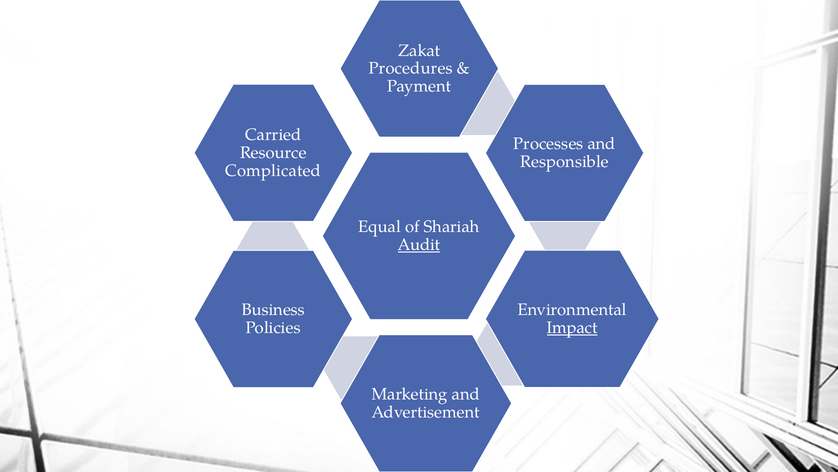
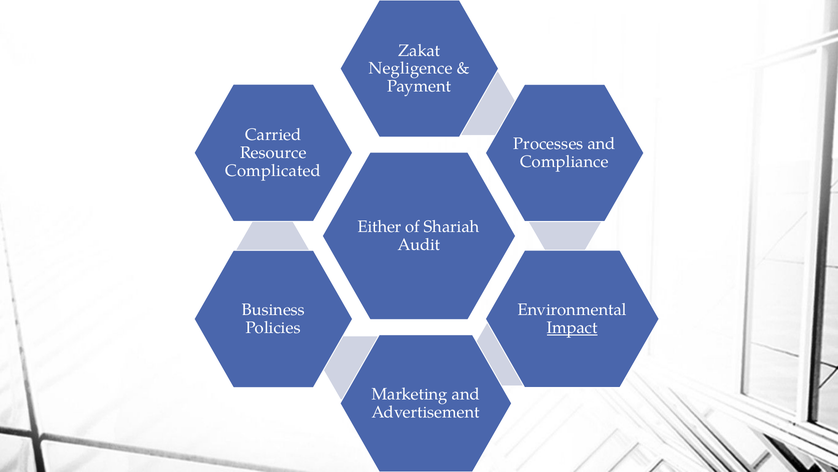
Procedures: Procedures -> Negligence
Responsible: Responsible -> Compliance
Equal: Equal -> Either
Audit underline: present -> none
